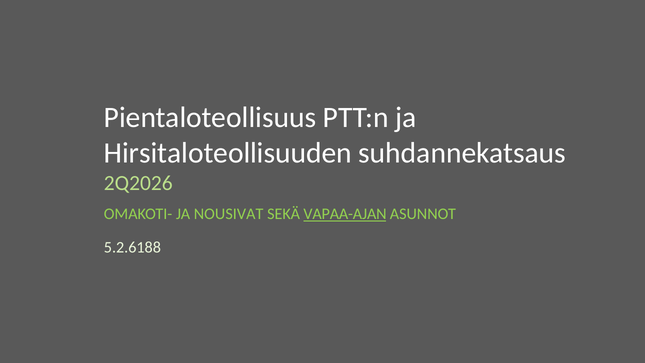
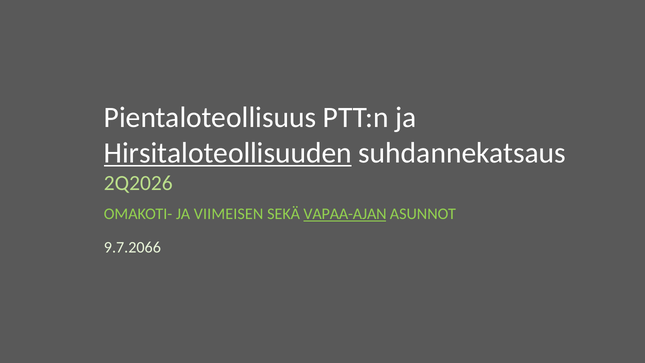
Hirsitaloteollisuuden underline: none -> present
NOUSIVAT: NOUSIVAT -> VIIMEISEN
5.2.6188: 5.2.6188 -> 9.7.2066
